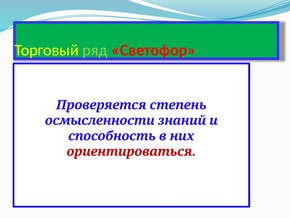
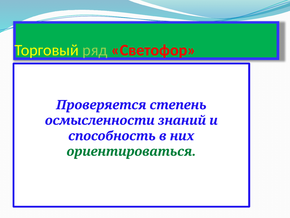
ориентироваться colour: red -> green
